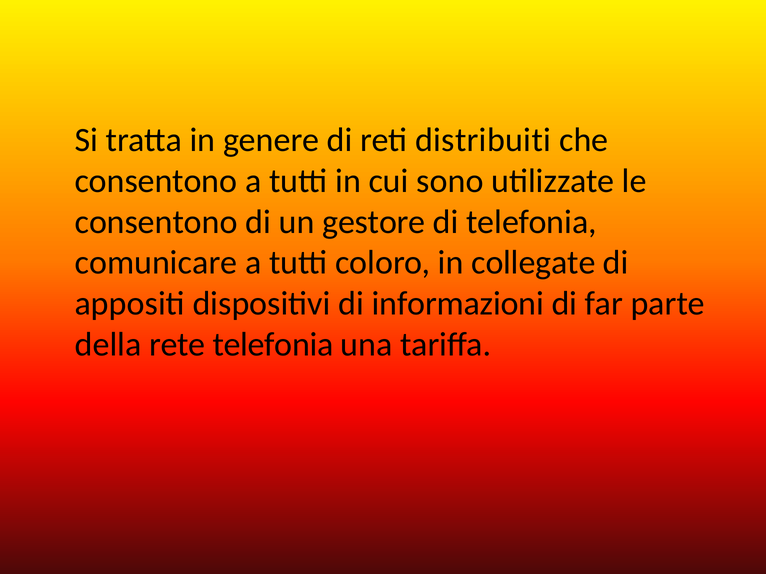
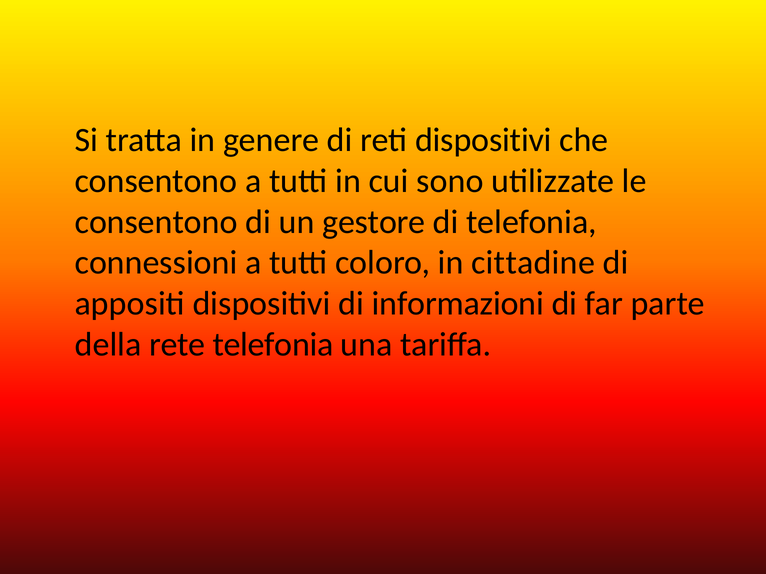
reti distribuiti: distribuiti -> dispositivi
comunicare: comunicare -> connessioni
collegate: collegate -> cittadine
